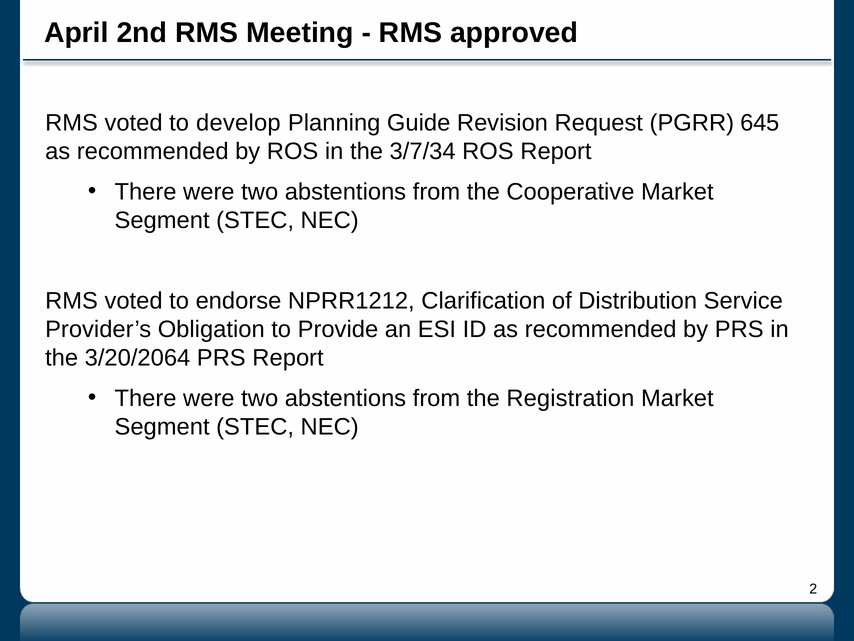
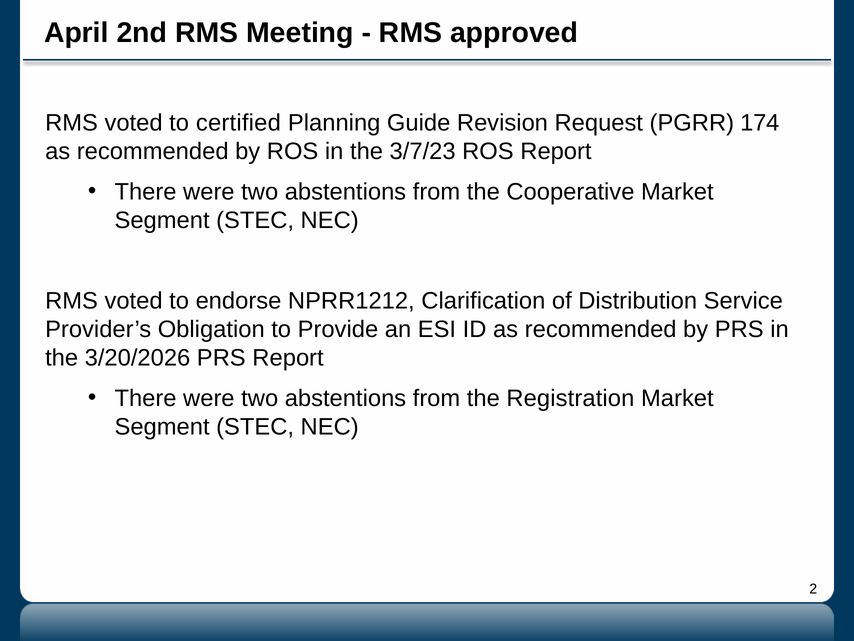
develop: develop -> certified
645: 645 -> 174
3/7/34: 3/7/34 -> 3/7/23
3/20/2064: 3/20/2064 -> 3/20/2026
